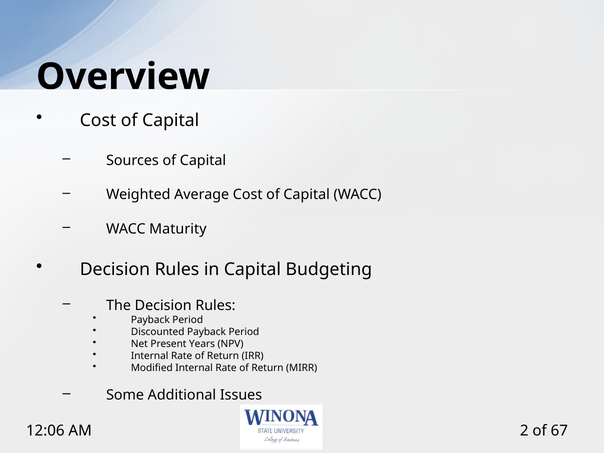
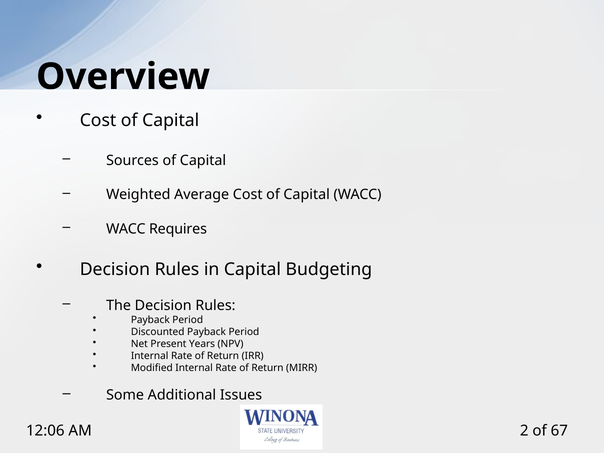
Maturity: Maturity -> Requires
